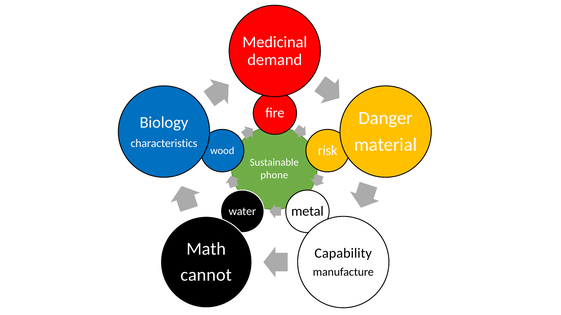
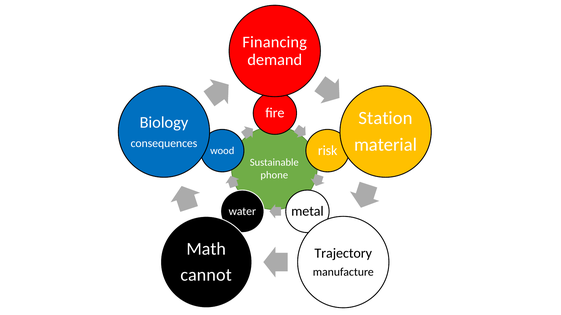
Medicinal: Medicinal -> Financing
Danger: Danger -> Station
characteristics: characteristics -> consequences
Capability: Capability -> Trajectory
